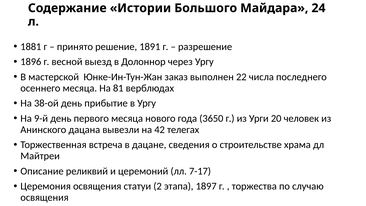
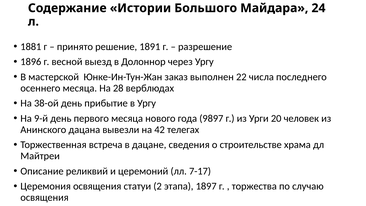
81: 81 -> 28
3650: 3650 -> 9897
